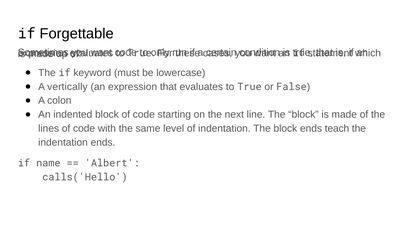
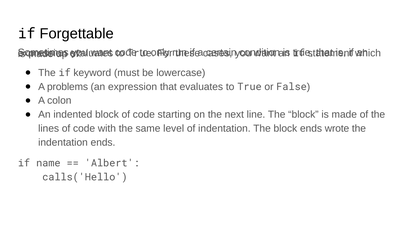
vertically: vertically -> problems
teach: teach -> wrote
